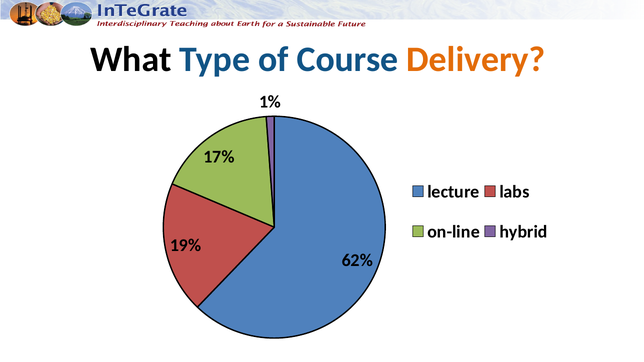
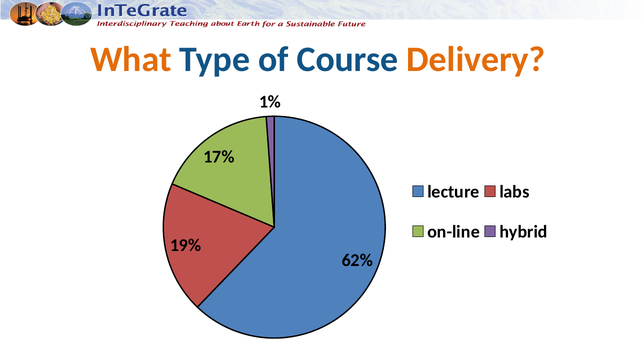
What colour: black -> orange
